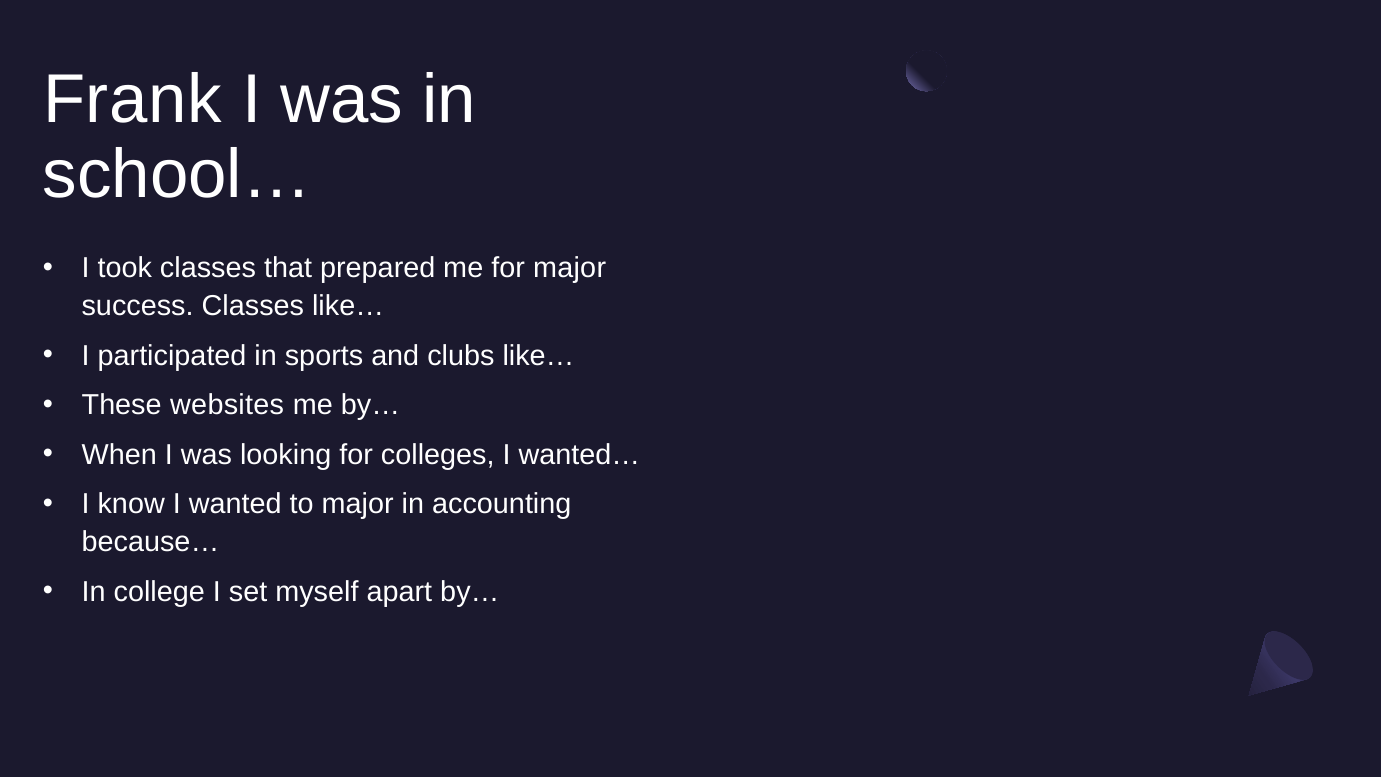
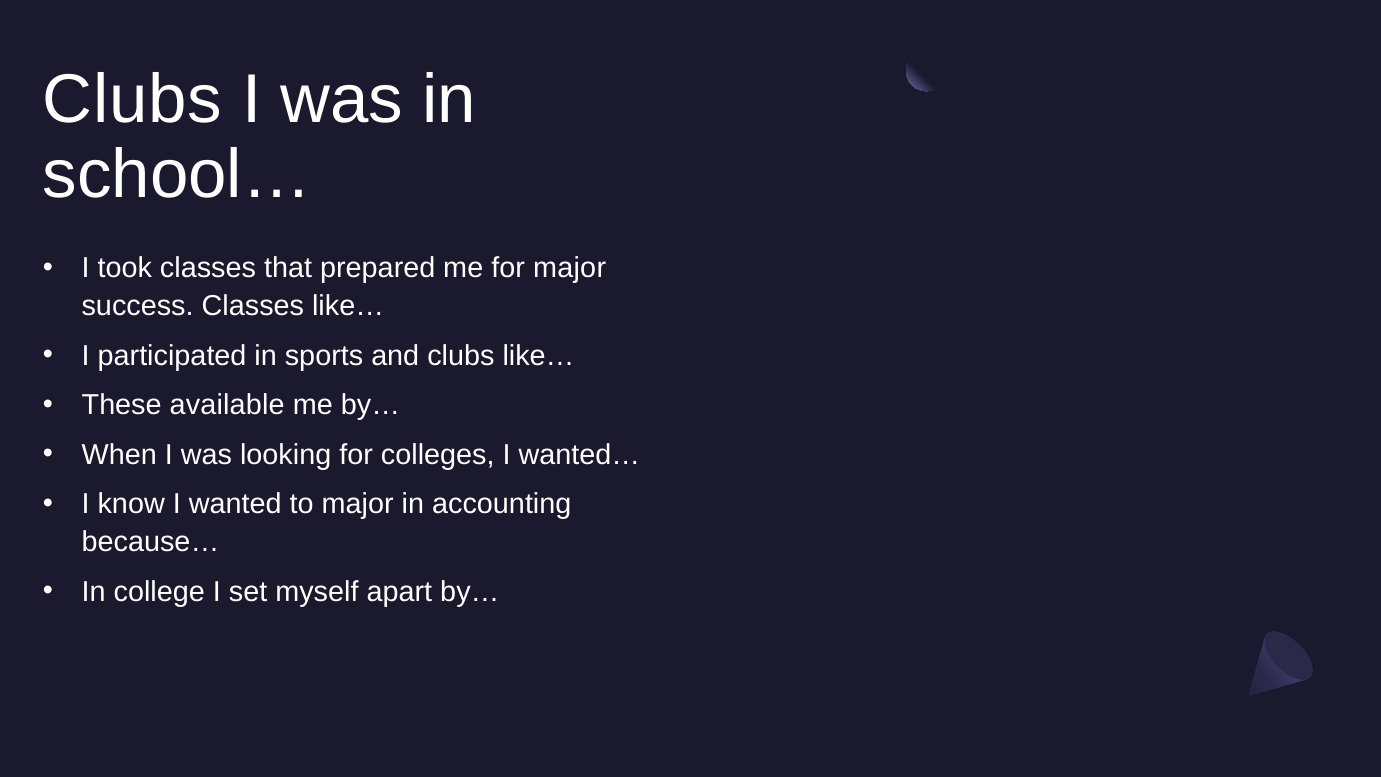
Frank at (133, 100): Frank -> Clubs
websites: websites -> available
